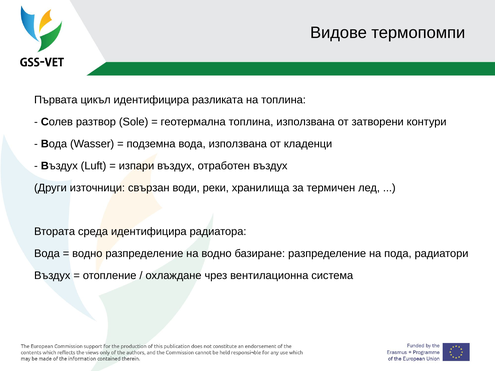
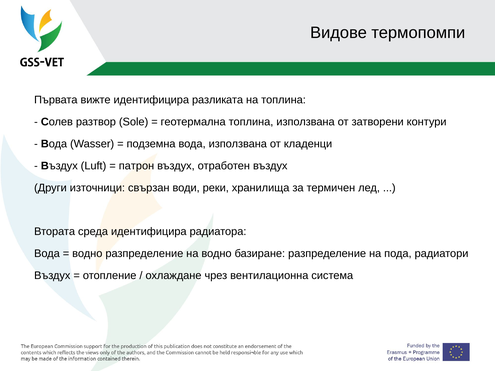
цикъл: цикъл -> вижте
изпари: изпари -> патрон
